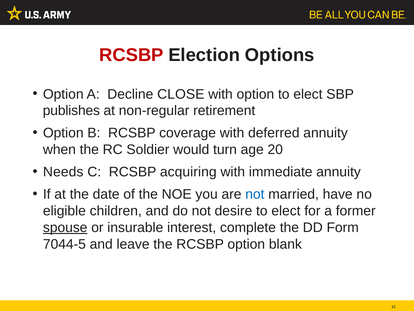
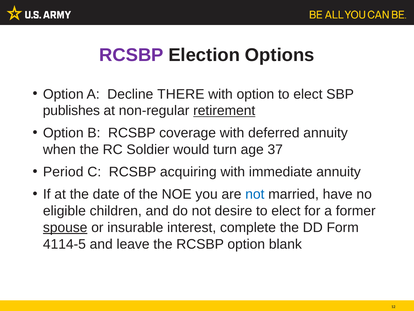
RCSBP at (131, 55) colour: red -> purple
CLOSE: CLOSE -> THERE
retirement underline: none -> present
20: 20 -> 37
Needs: Needs -> Period
7044-5: 7044-5 -> 4114-5
